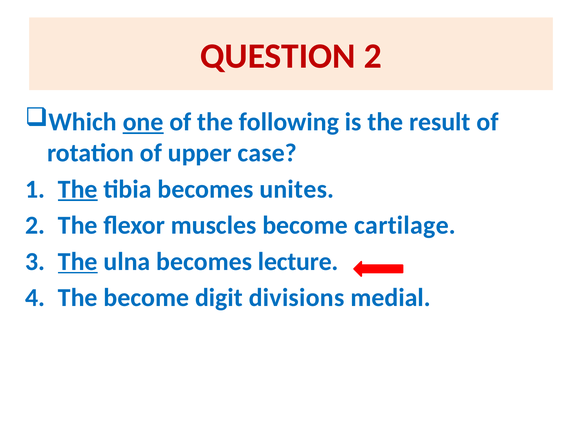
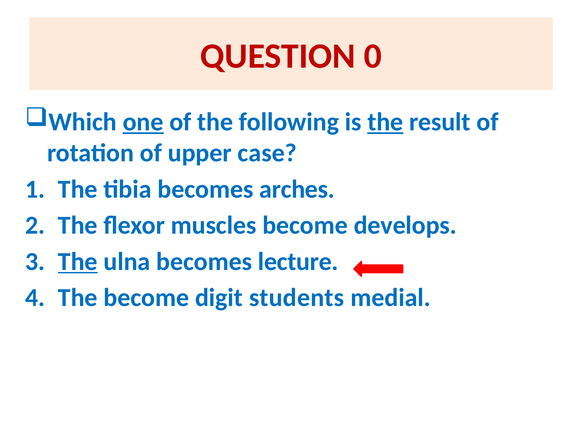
QUESTION 2: 2 -> 0
the at (385, 122) underline: none -> present
The at (78, 189) underline: present -> none
unites: unites -> arches
cartilage: cartilage -> develops
divisions: divisions -> students
